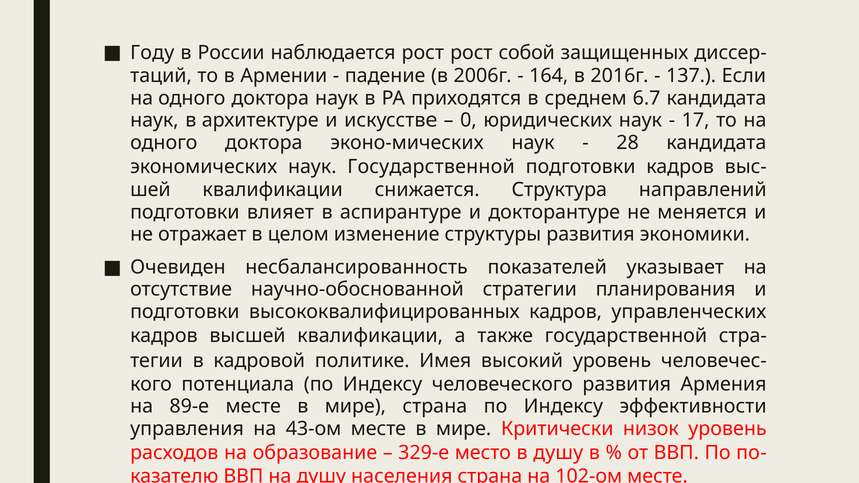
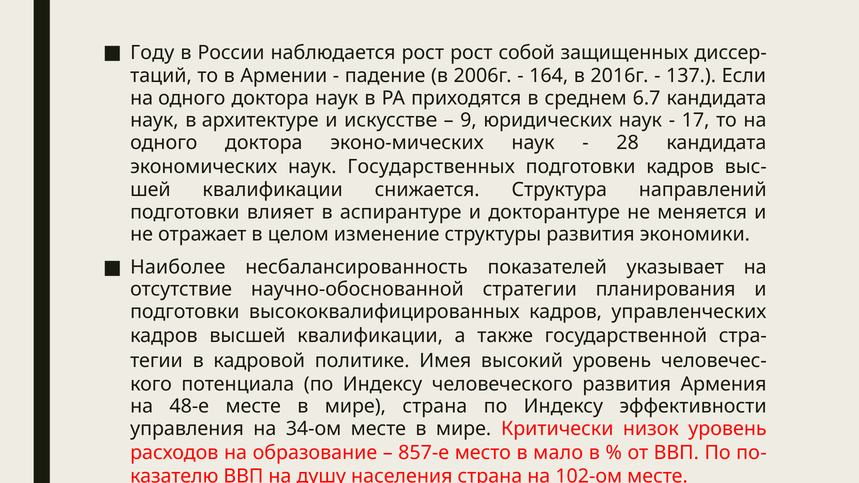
0: 0 -> 9
наук Государственной: Государственной -> Государственных
Очевиден: Очевиден -> Наиболее
89-е: 89-е -> 48-е
43-ом: 43-ом -> 34-ом
329-е: 329-е -> 857-е
в душу: душу -> мало
